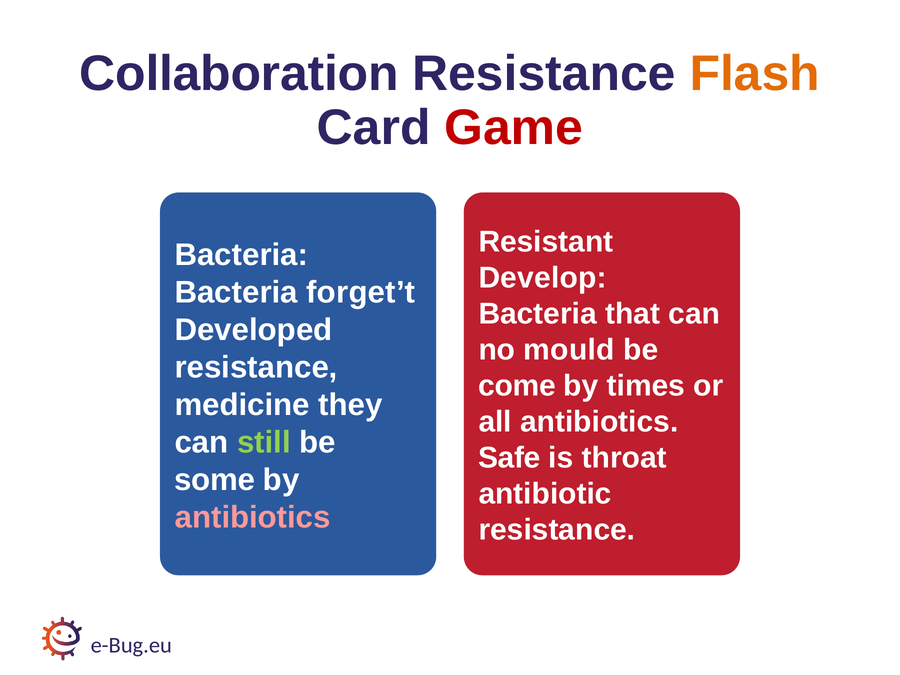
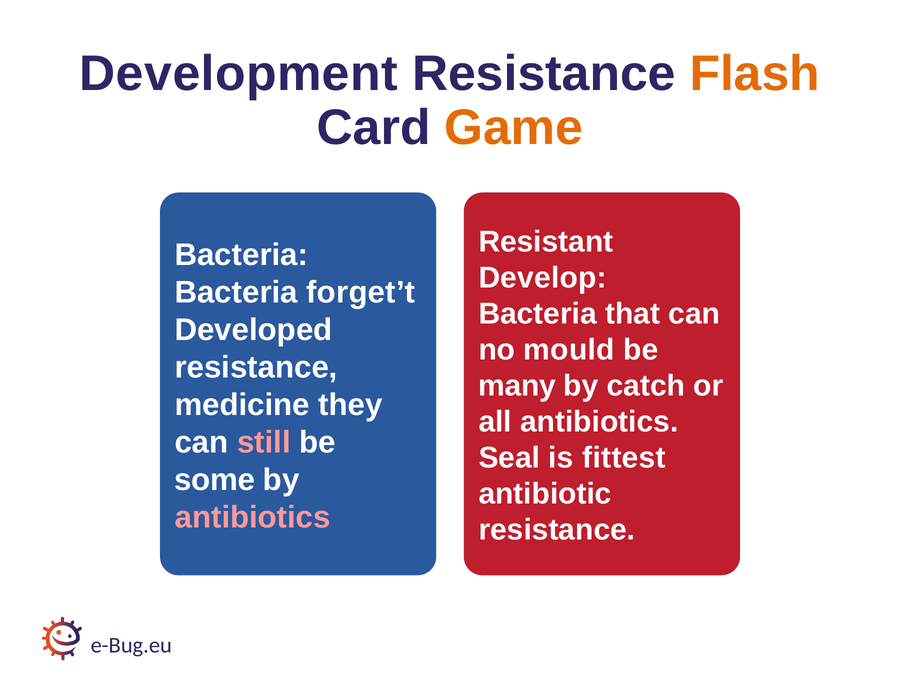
Collaboration: Collaboration -> Development
Game colour: red -> orange
come: come -> many
times: times -> catch
still colour: light green -> pink
Safe: Safe -> Seal
throat: throat -> fittest
